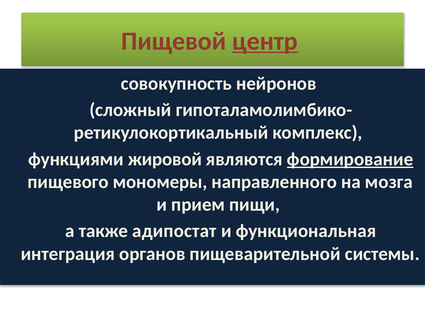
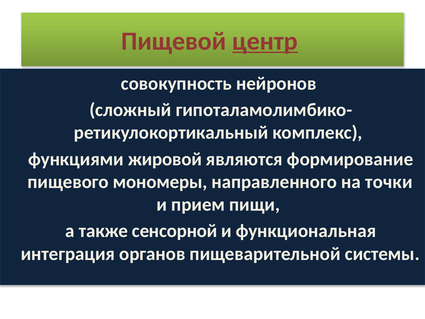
формирование underline: present -> none
мозга: мозга -> точки
адипостат: адипостат -> сенсорной
